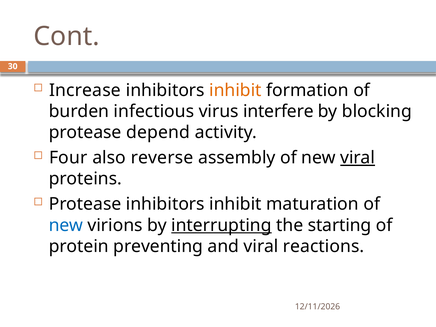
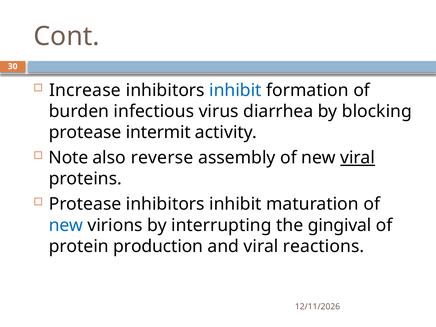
inhibit at (235, 90) colour: orange -> blue
interfere: interfere -> diarrhea
depend: depend -> intermit
Four: Four -> Note
interrupting underline: present -> none
starting: starting -> gingival
preventing: preventing -> production
